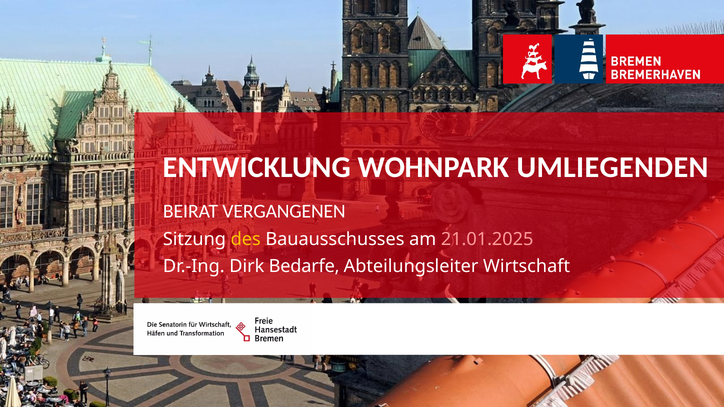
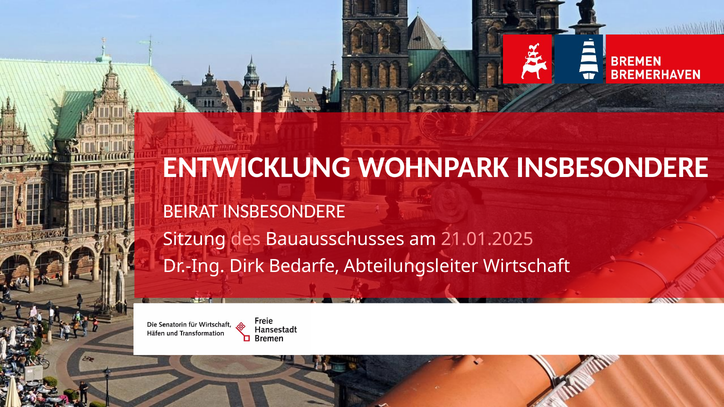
WOHNPARK UMLIEGENDEN: UMLIEGENDEN -> INSBESONDERE
BEIRAT VERGANGENEN: VERGANGENEN -> INSBESONDERE
des colour: yellow -> pink
